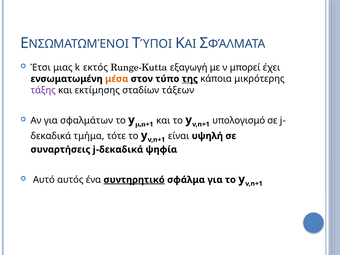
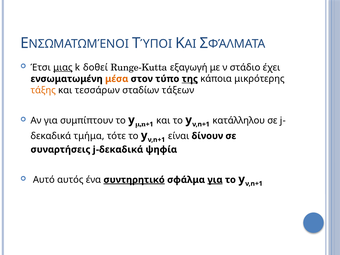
μιας underline: none -> present
εκτός: εκτός -> δοθεί
μπορεί: μπορεί -> στάδιο
τάξης colour: purple -> orange
εκτίμησης: εκτίμησης -> τεσσάρων
σφαλμάτων: σφαλμάτων -> συμπίπτουν
υπολογισμό: υπολογισμό -> κατάλληλου
υψηλή: υψηλή -> δίνουν
για at (215, 180) underline: none -> present
